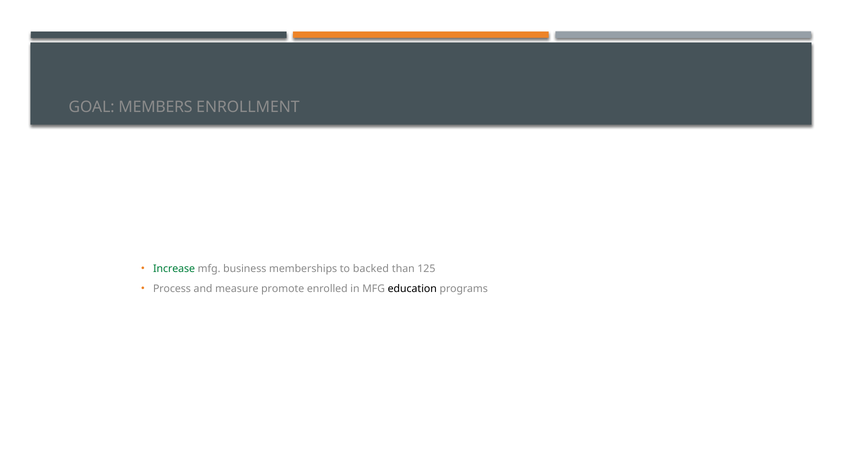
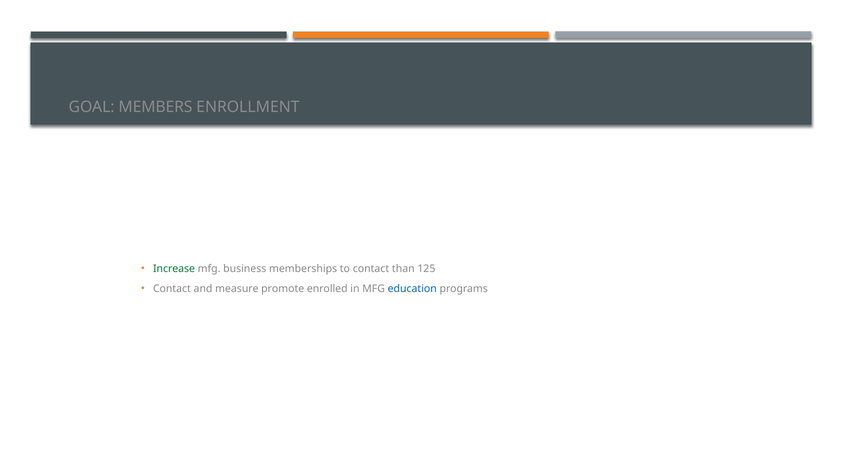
to backed: backed -> contact
Process at (172, 288): Process -> Contact
education colour: black -> blue
